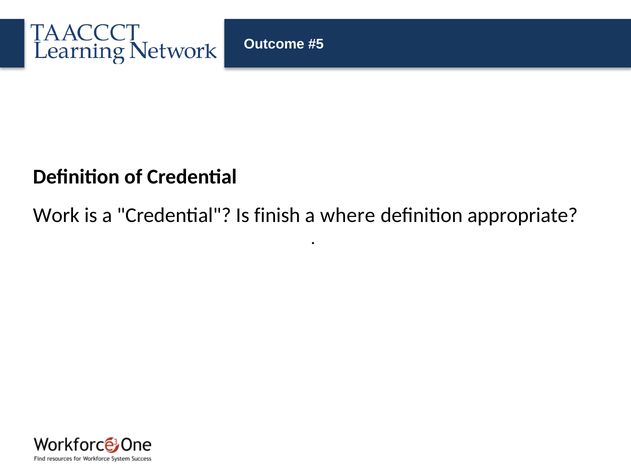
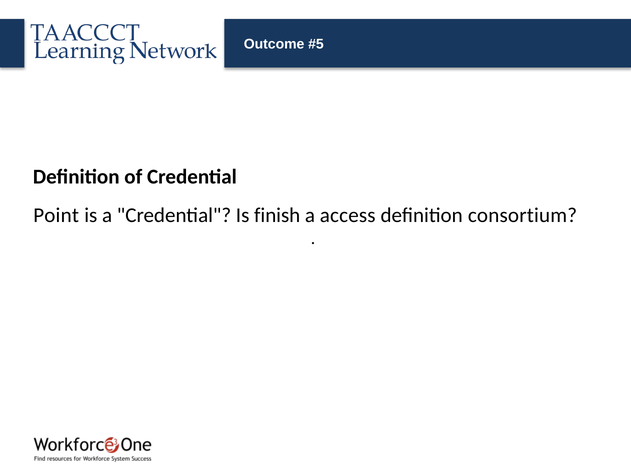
Work: Work -> Point
where: where -> access
appropriate: appropriate -> consortium
